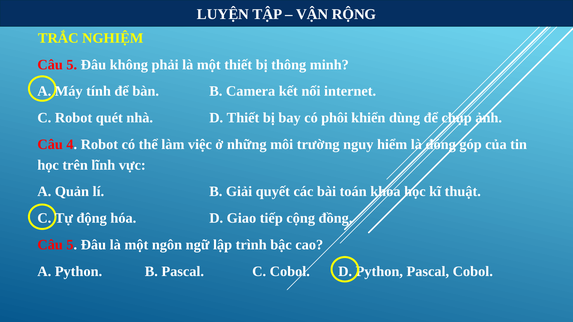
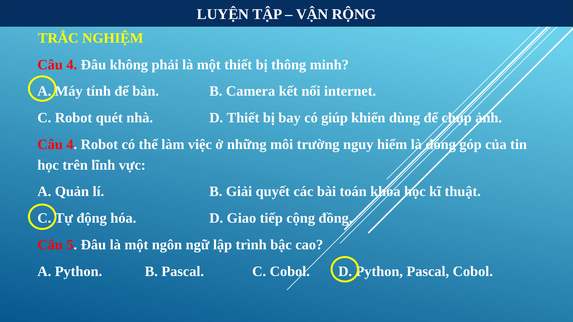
5 at (72, 65): 5 -> 4
phôi: phôi -> giúp
